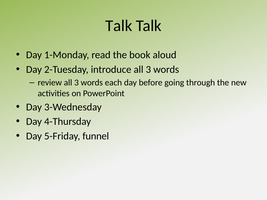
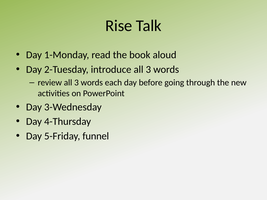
Talk at (119, 26): Talk -> Rise
